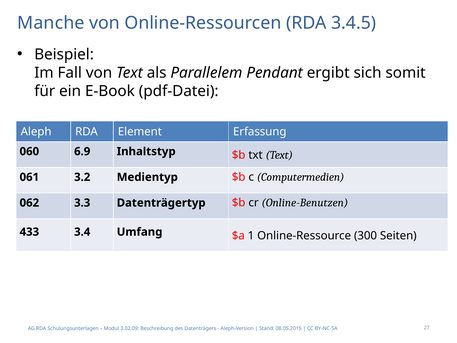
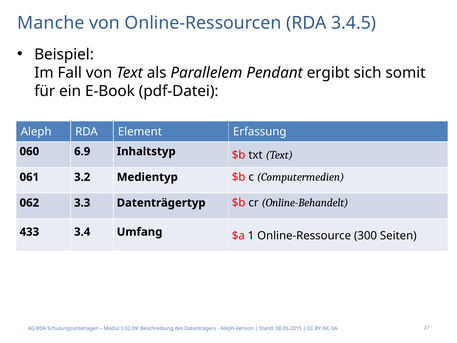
Online-Benutzen: Online-Benutzen -> Online-Behandelt
